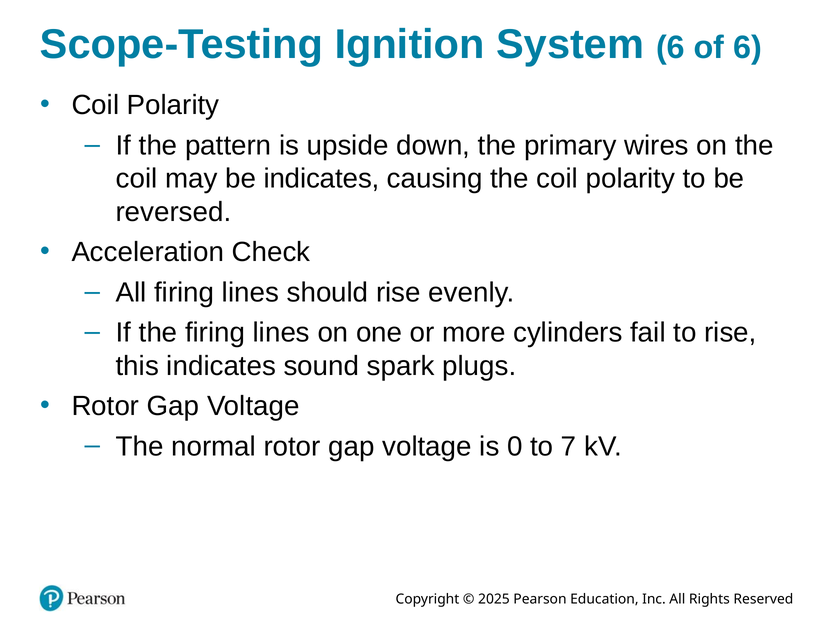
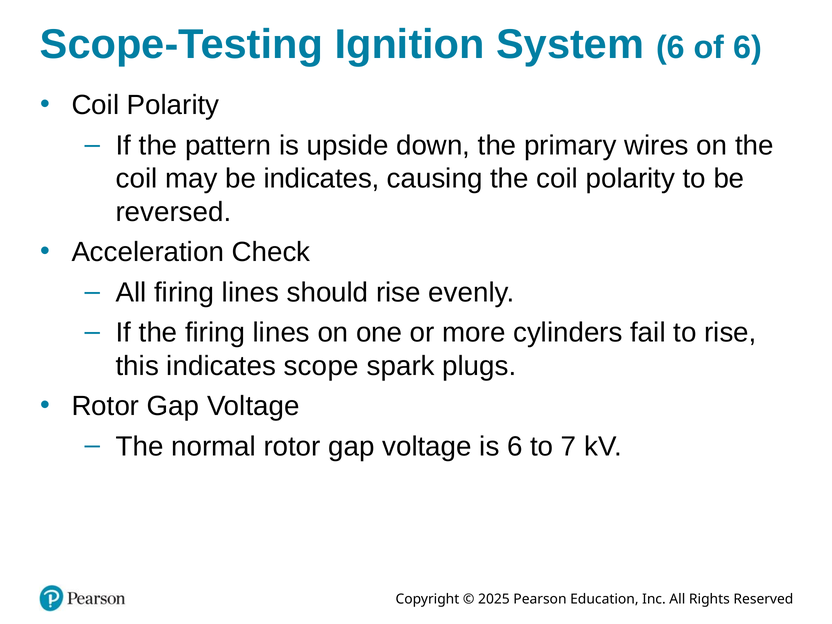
sound: sound -> scope
is 0: 0 -> 6
